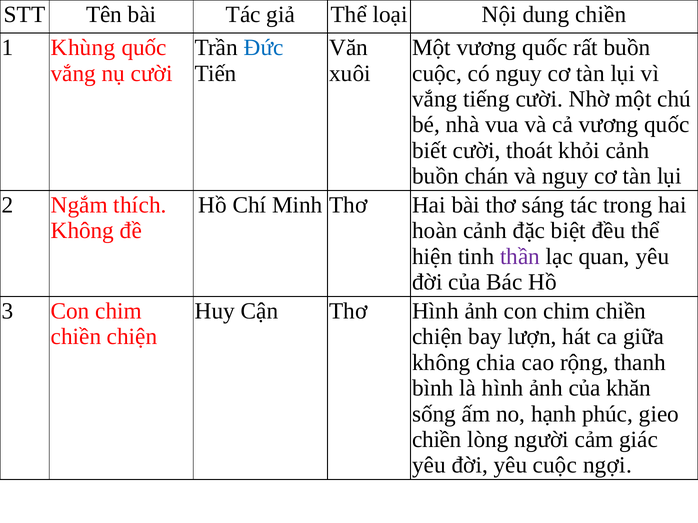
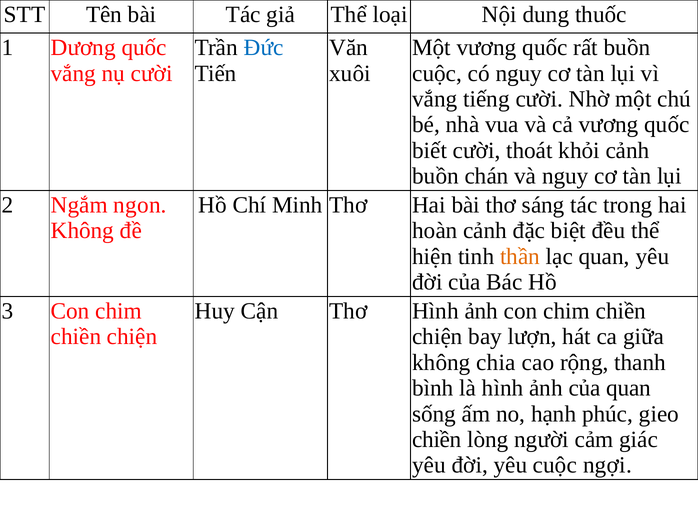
dung chiền: chiền -> thuốc
Khùng: Khùng -> Dương
thích: thích -> ngon
thần colour: purple -> orange
của khăn: khăn -> quan
